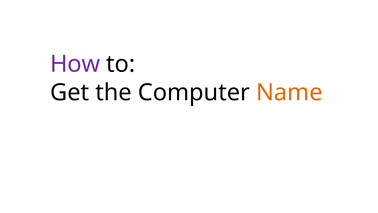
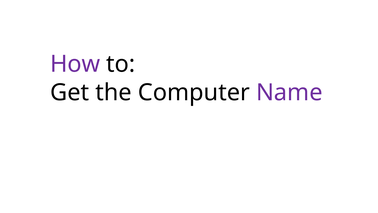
Name colour: orange -> purple
